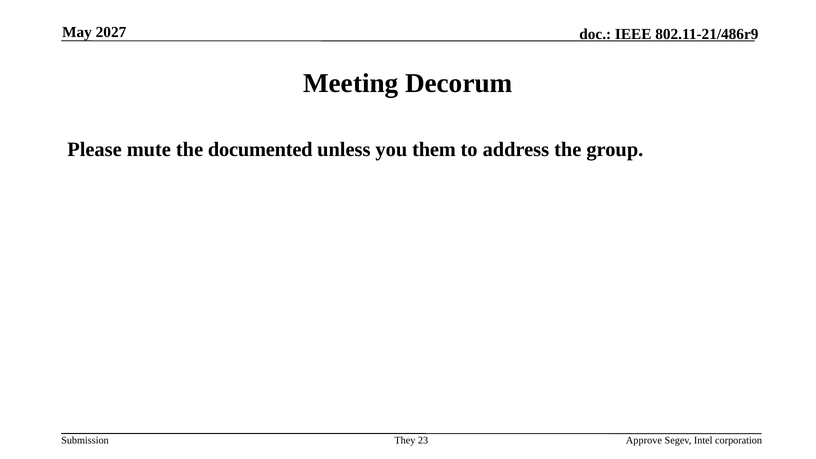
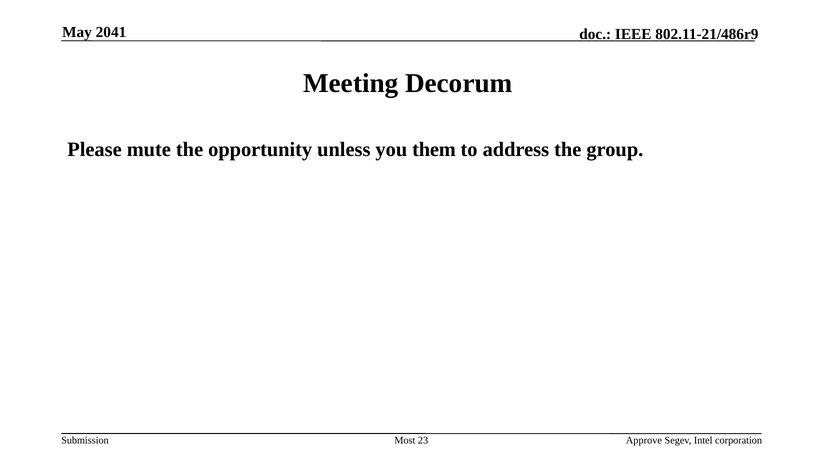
2027: 2027 -> 2041
documented: documented -> opportunity
They: They -> Most
